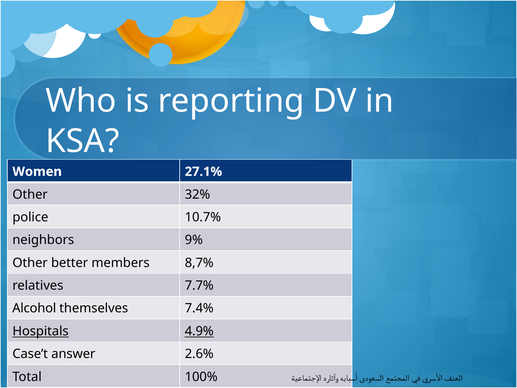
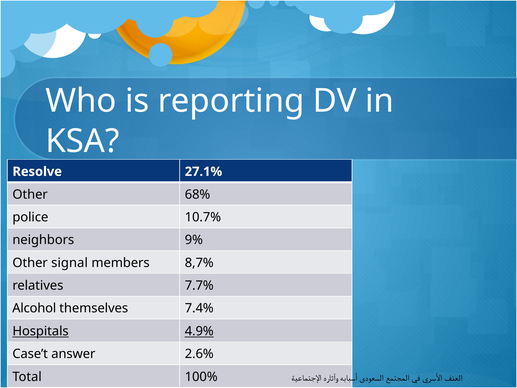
Women: Women -> Resolve
32%: 32% -> 68%
better: better -> signal
